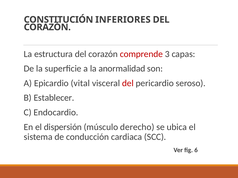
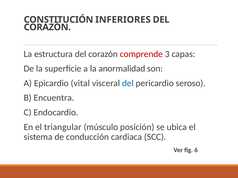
del at (128, 83) colour: red -> blue
Establecer: Establecer -> Encuentra
dispersión: dispersión -> triangular
derecho: derecho -> posición
